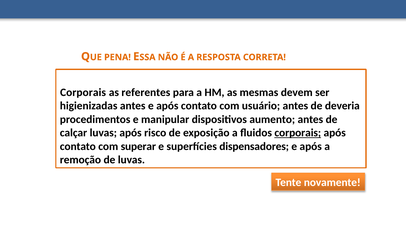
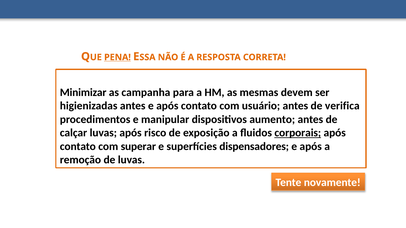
PENA underline: none -> present
Corporais at (83, 93): Corporais -> Minimizar
referentes: referentes -> campanha
deveria: deveria -> verifica
